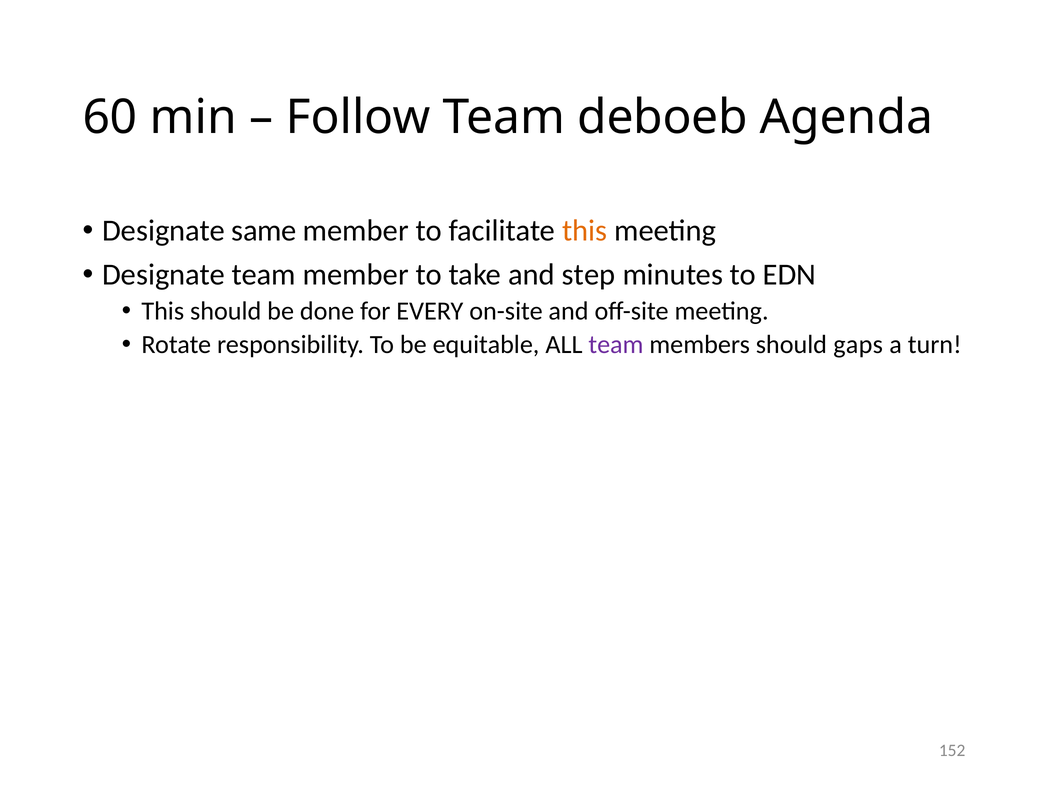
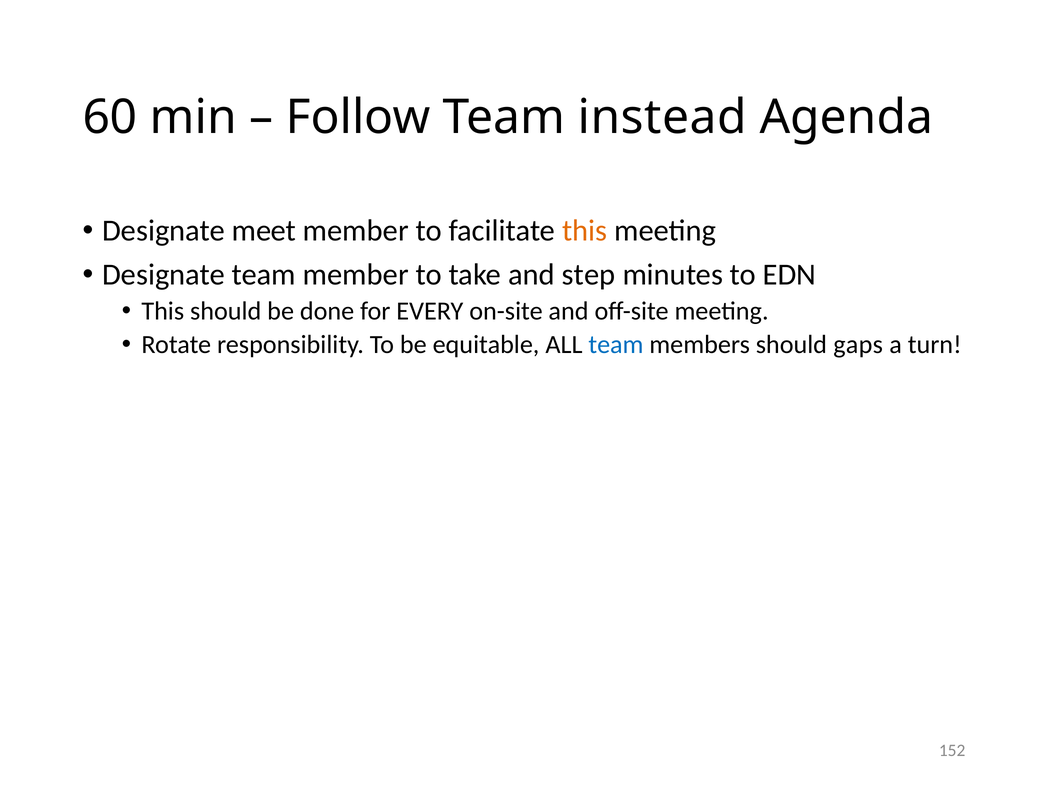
deboeb: deboeb -> instead
same: same -> meet
team at (616, 345) colour: purple -> blue
